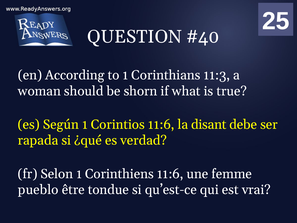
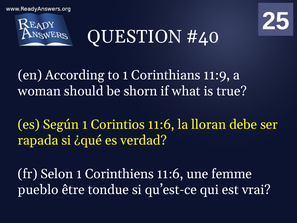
11:3: 11:3 -> 11:9
disant: disant -> lloran
